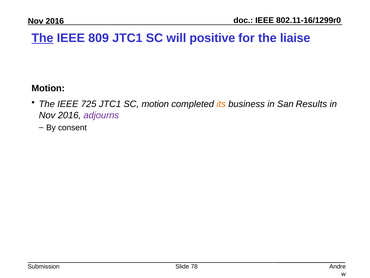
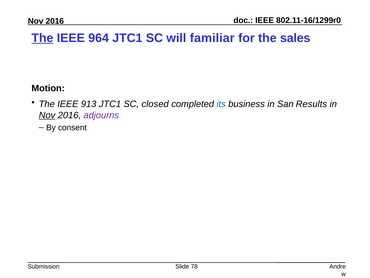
809: 809 -> 964
positive: positive -> familiar
liaise: liaise -> sales
725: 725 -> 913
SC motion: motion -> closed
its colour: orange -> blue
Nov at (47, 115) underline: none -> present
